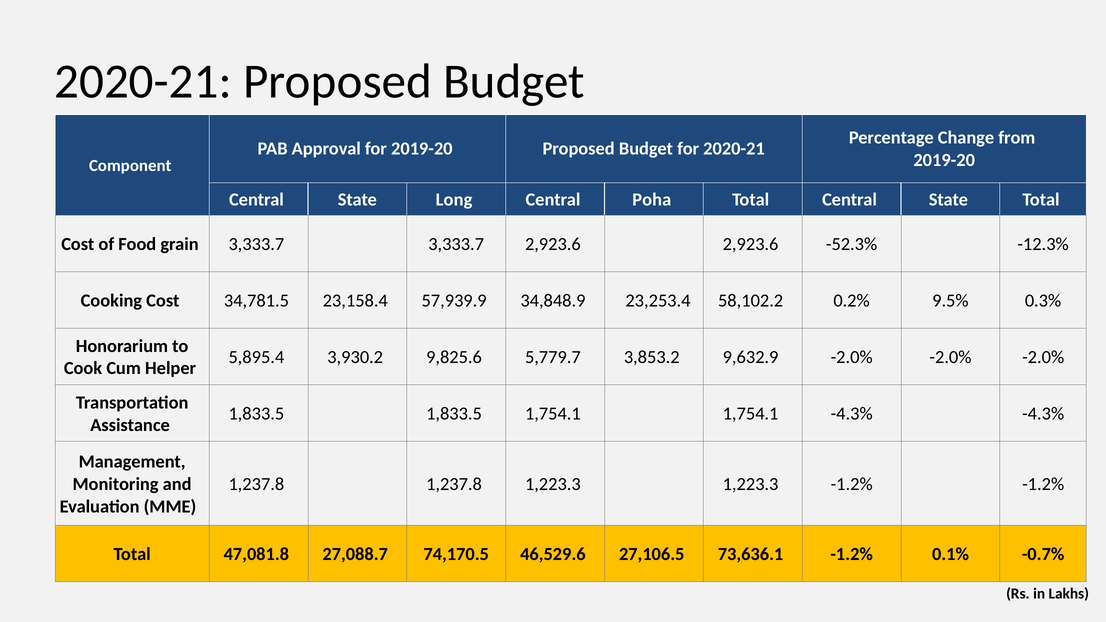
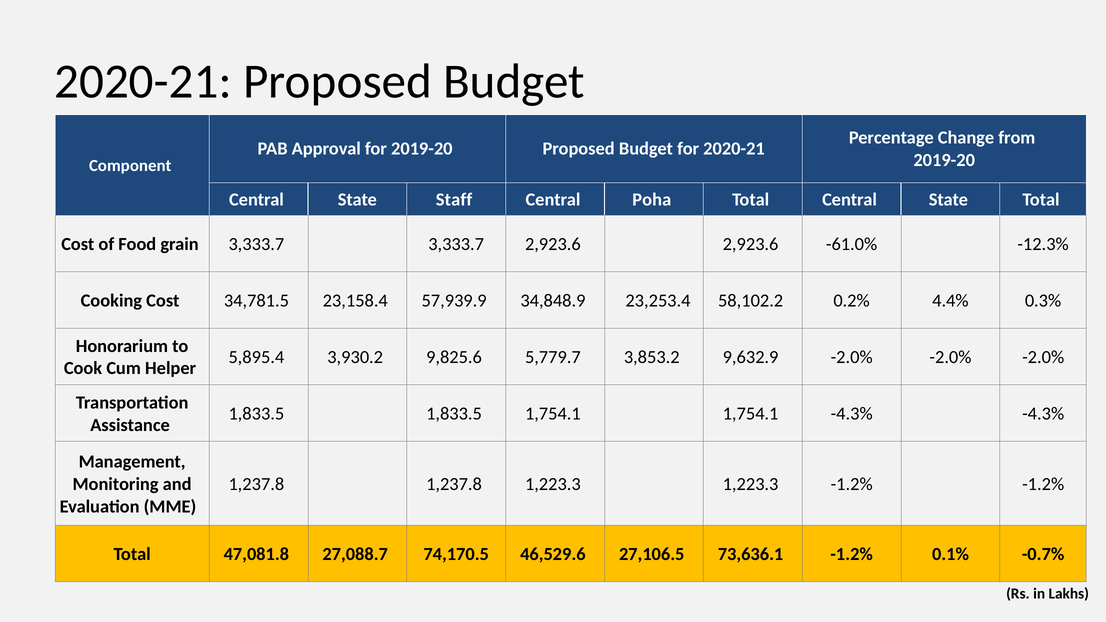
Long: Long -> Staff
-52.3%: -52.3% -> -61.0%
9.5%: 9.5% -> 4.4%
